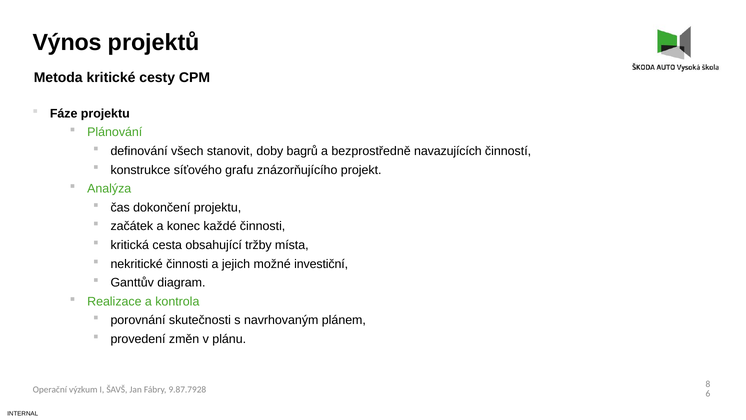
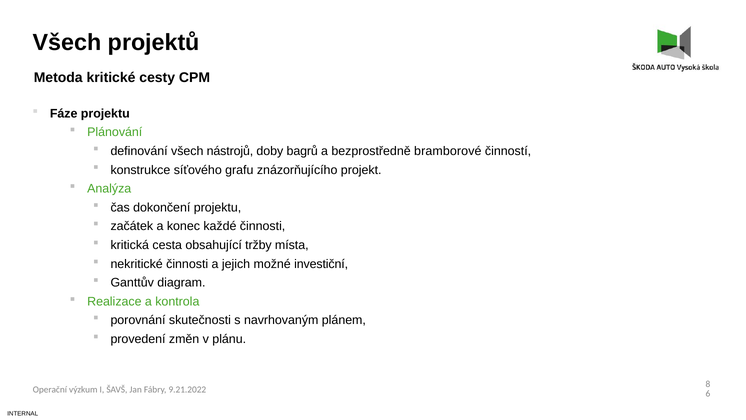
Výnos at (67, 42): Výnos -> Všech
stanovit: stanovit -> nástrojů
navazujících: navazujících -> bramborové
9.87.7928: 9.87.7928 -> 9.21.2022
